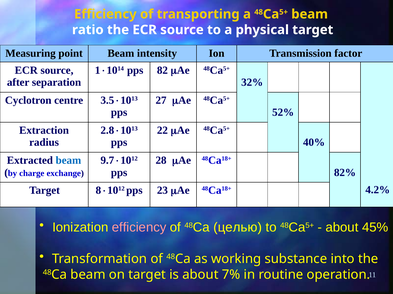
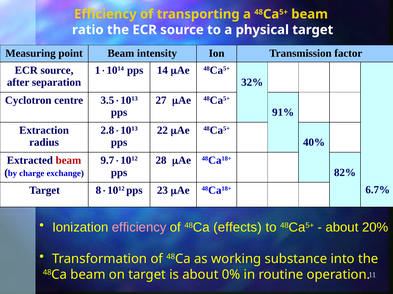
82: 82 -> 14
52%: 52% -> 91%
beam at (68, 161) colour: blue -> red
4.2%: 4.2% -> 6.7%
целью: целью -> effects
45%: 45% -> 20%
7%: 7% -> 0%
